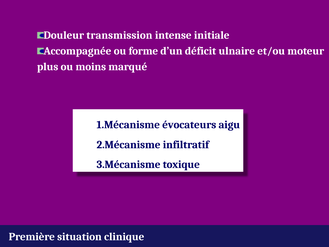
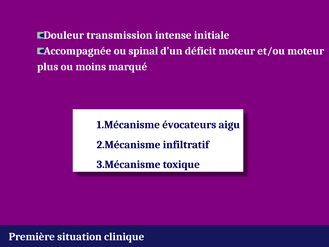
forme: forme -> spinal
déficit ulnaire: ulnaire -> moteur
